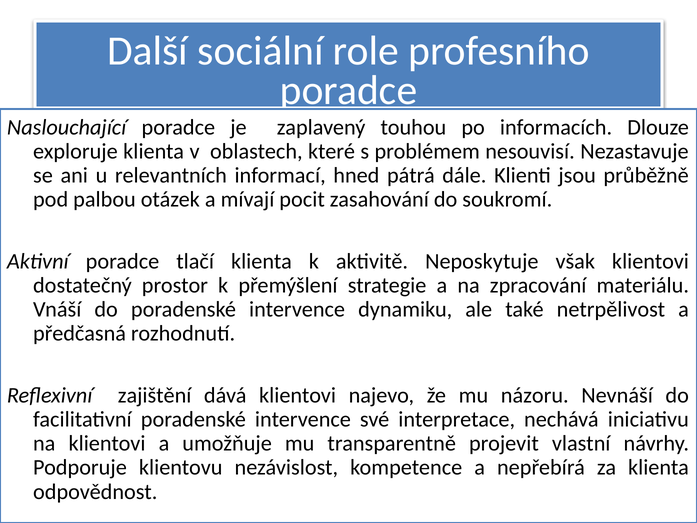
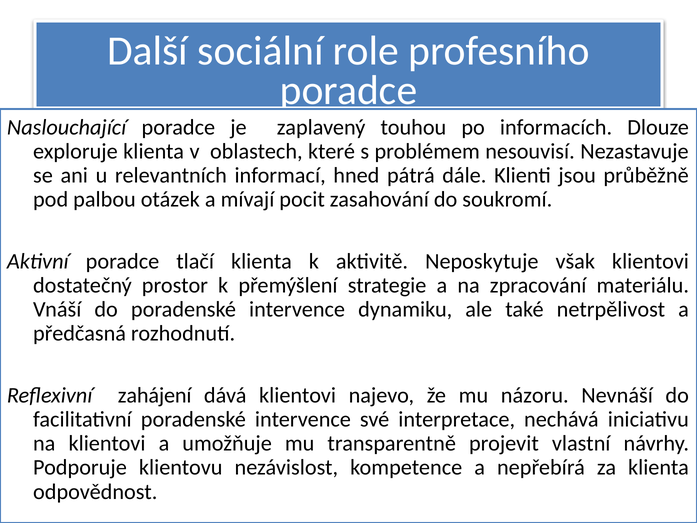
zajištění: zajištění -> zahájení
